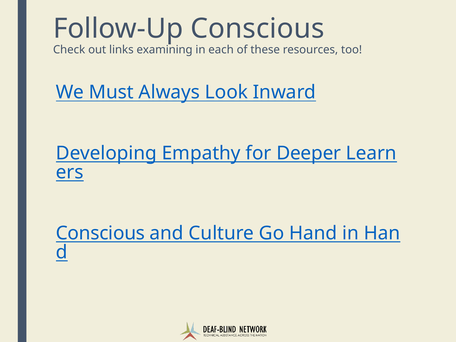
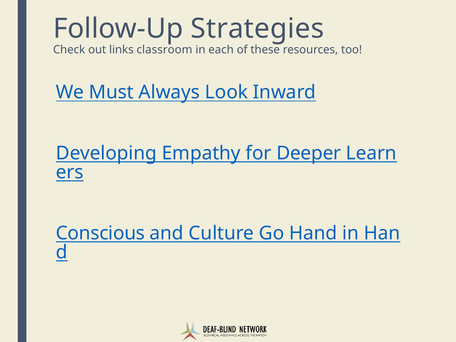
Follow-Up Conscious: Conscious -> Strategies
examining: examining -> classroom
